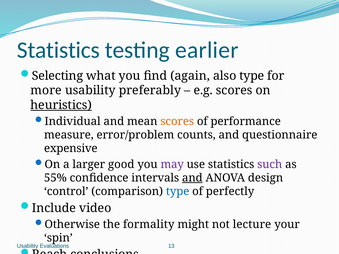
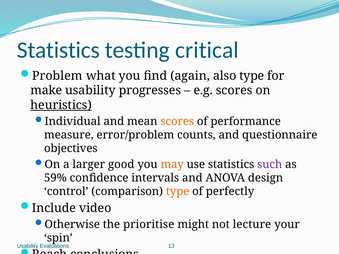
earlier: earlier -> critical
Selecting: Selecting -> Problem
more: more -> make
preferably: preferably -> progresses
expensive: expensive -> objectives
may colour: purple -> orange
55%: 55% -> 59%
and at (192, 178) underline: present -> none
type at (178, 192) colour: blue -> orange
formality: formality -> prioritise
